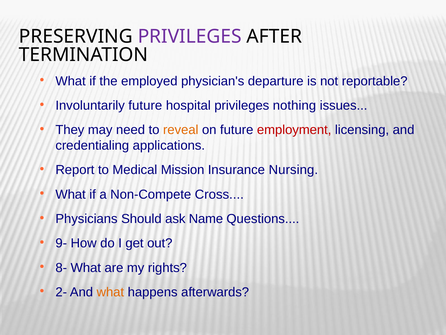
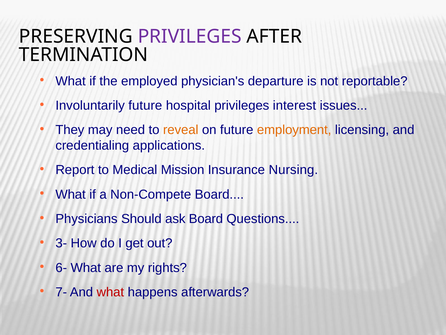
nothing: nothing -> interest
employment colour: red -> orange
Non-Compete Cross: Cross -> Board
ask Name: Name -> Board
9-: 9- -> 3-
8-: 8- -> 6-
2-: 2- -> 7-
what at (110, 292) colour: orange -> red
